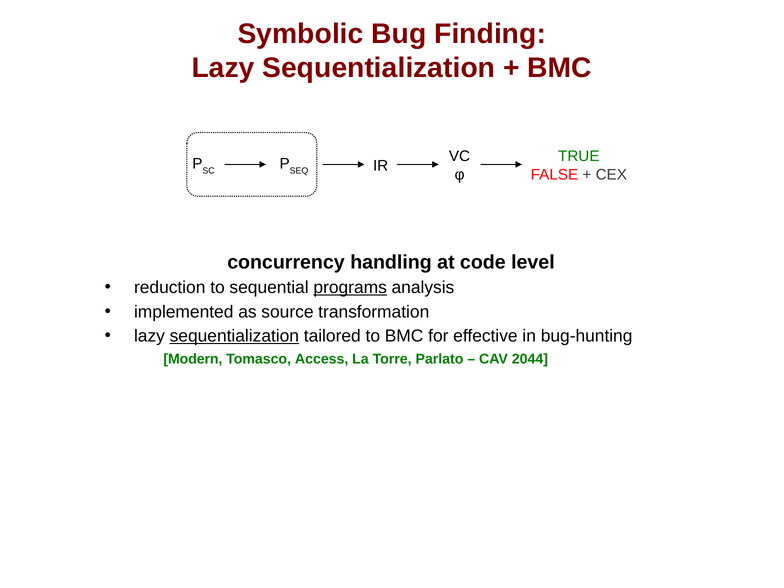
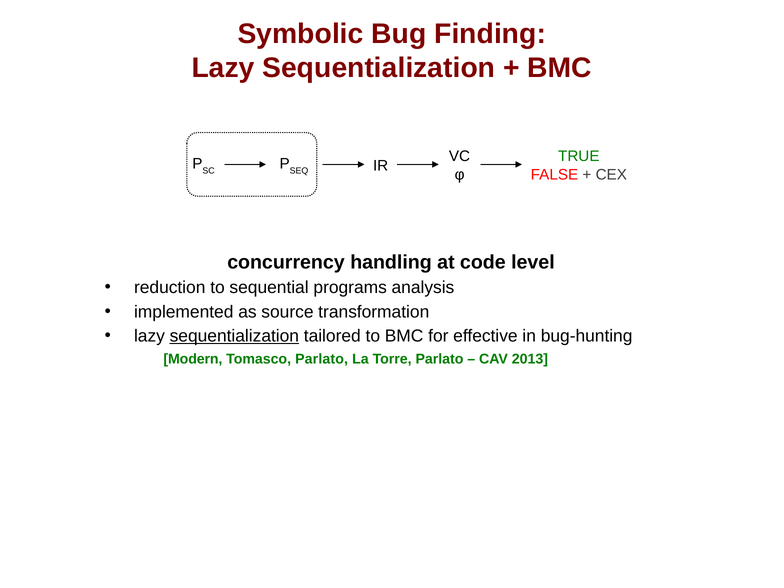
programs underline: present -> none
Tomasco Access: Access -> Parlato
2044: 2044 -> 2013
